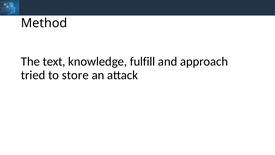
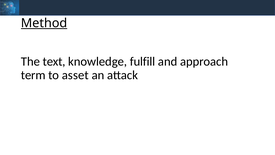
Method underline: none -> present
tried: tried -> term
store: store -> asset
